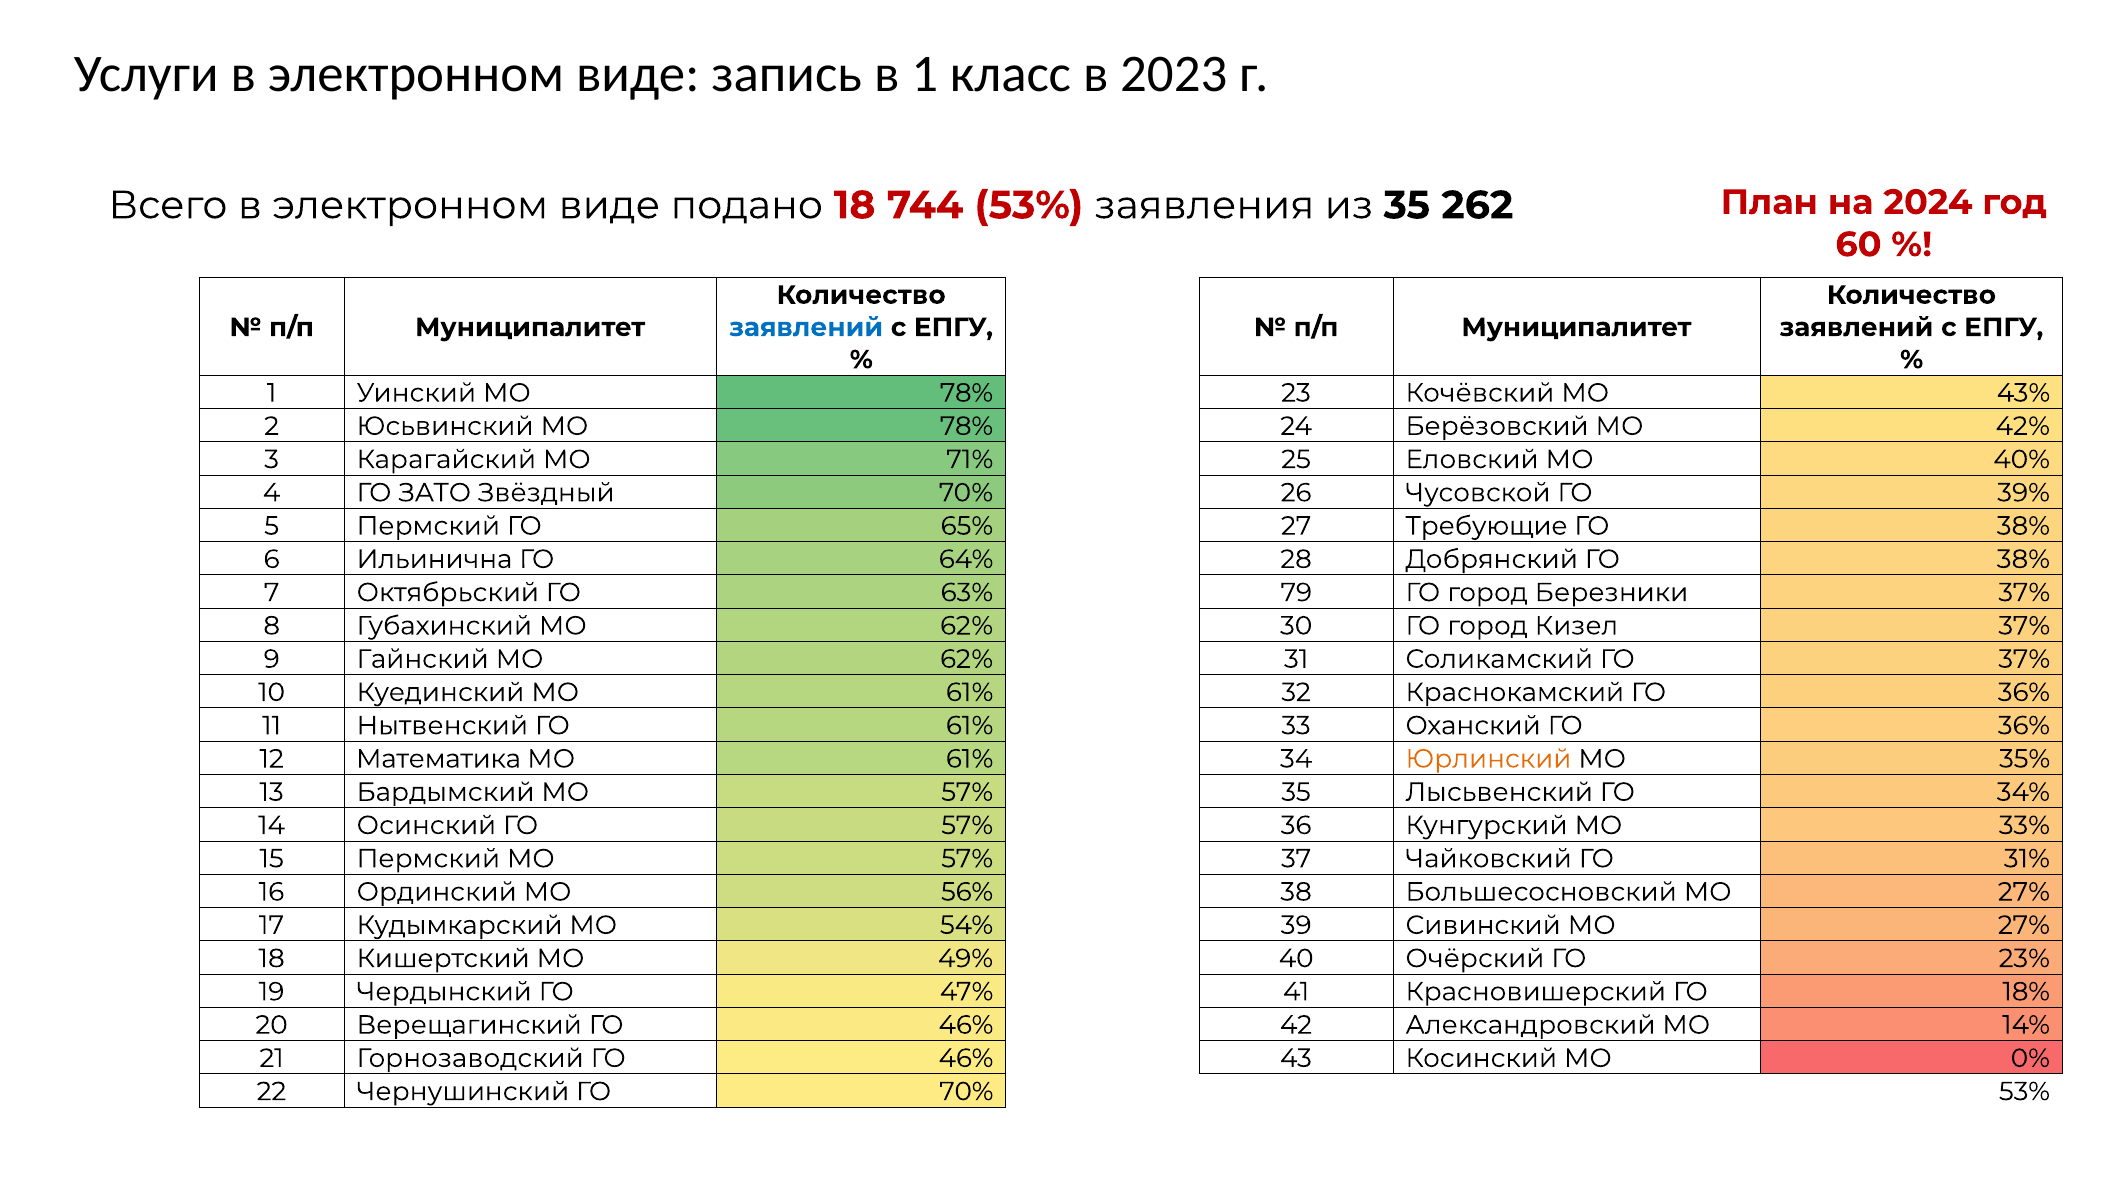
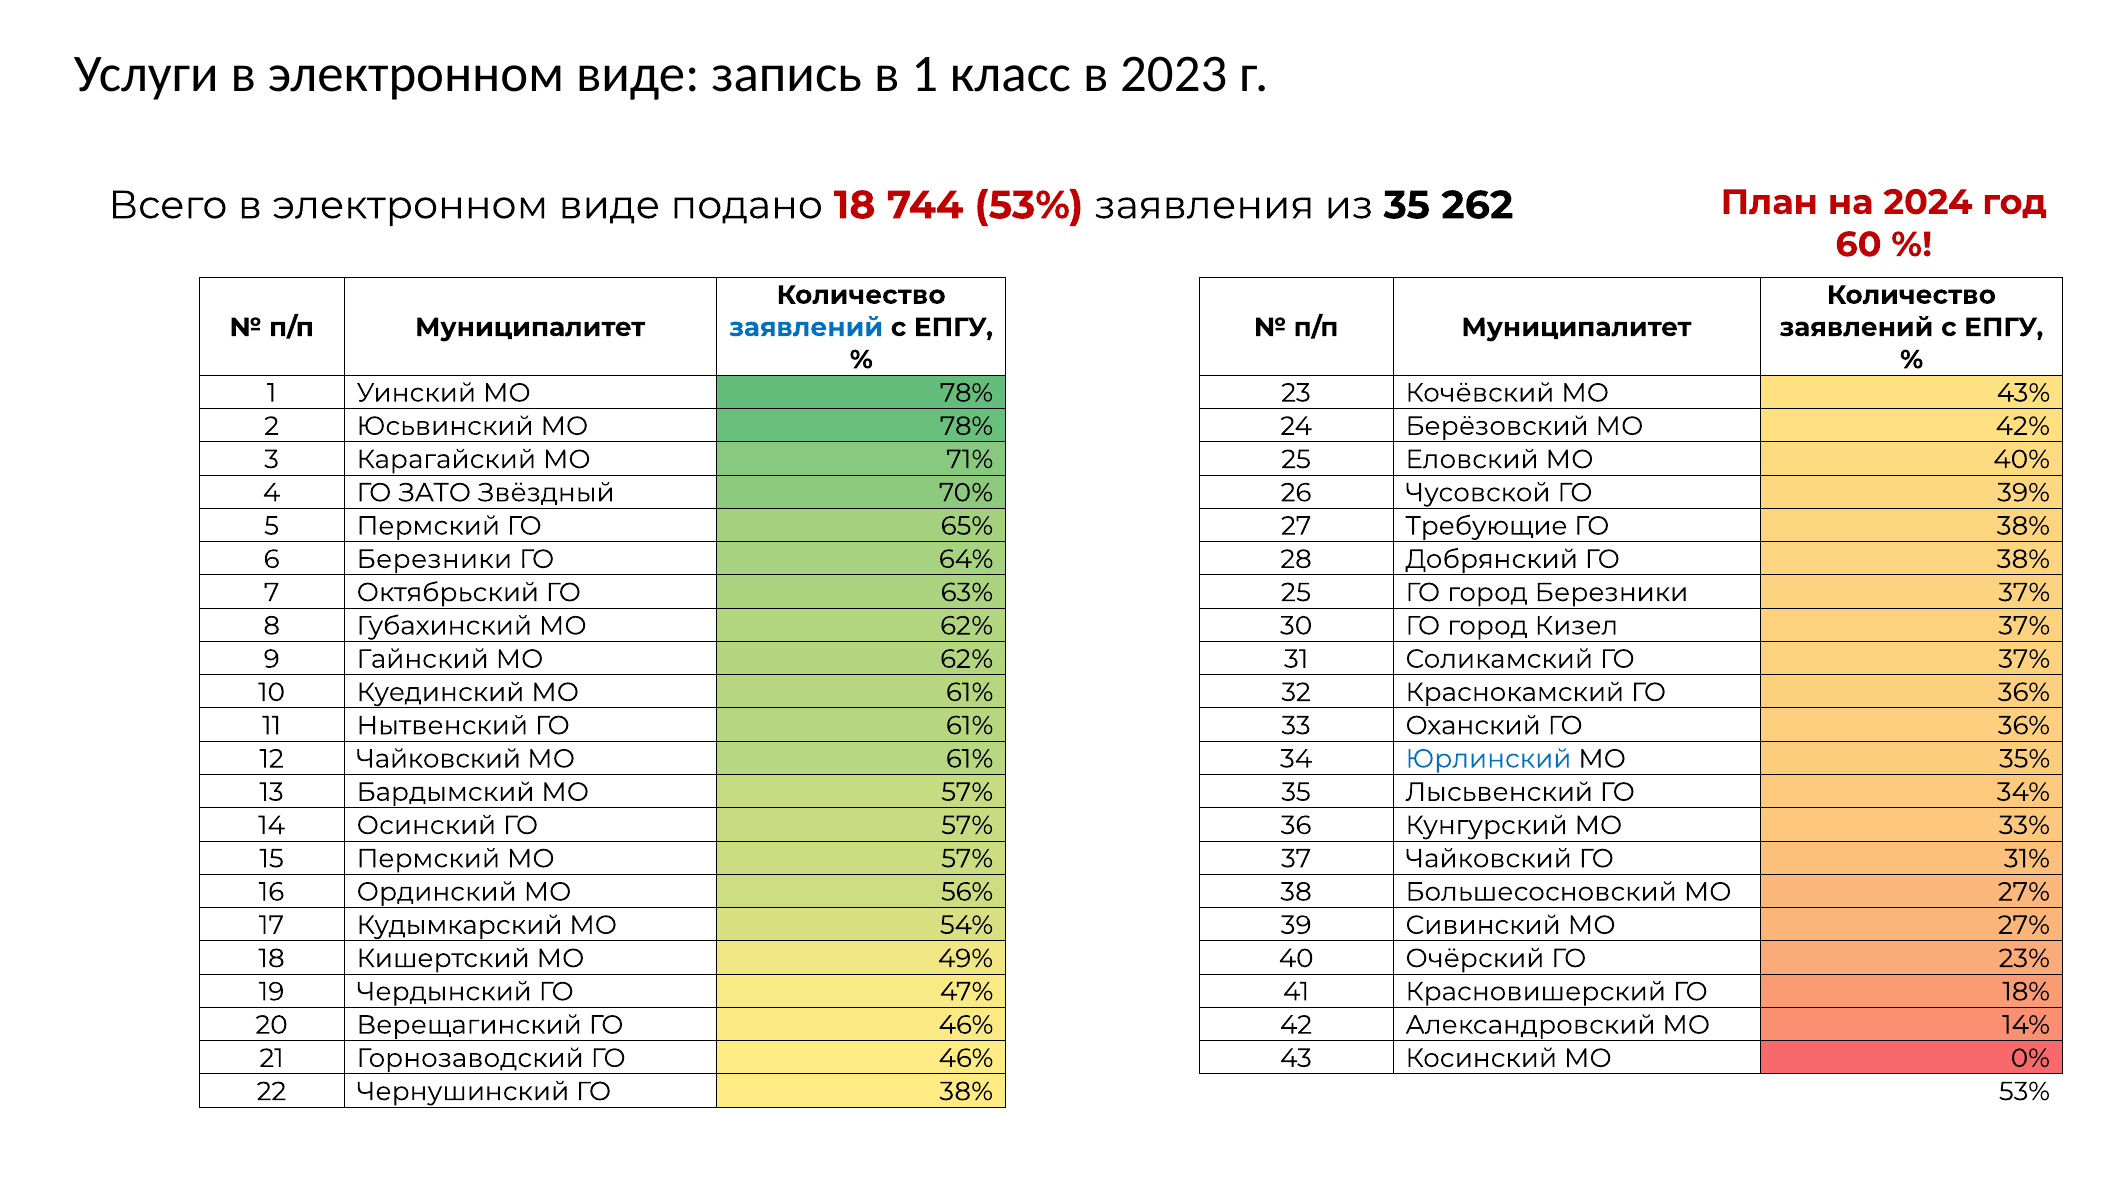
6 Ильинична: Ильинична -> Березники
79 at (1296, 593): 79 -> 25
12 Математика: Математика -> Чайковский
Юрлинский colour: orange -> blue
Чернушинский ГО 70%: 70% -> 38%
